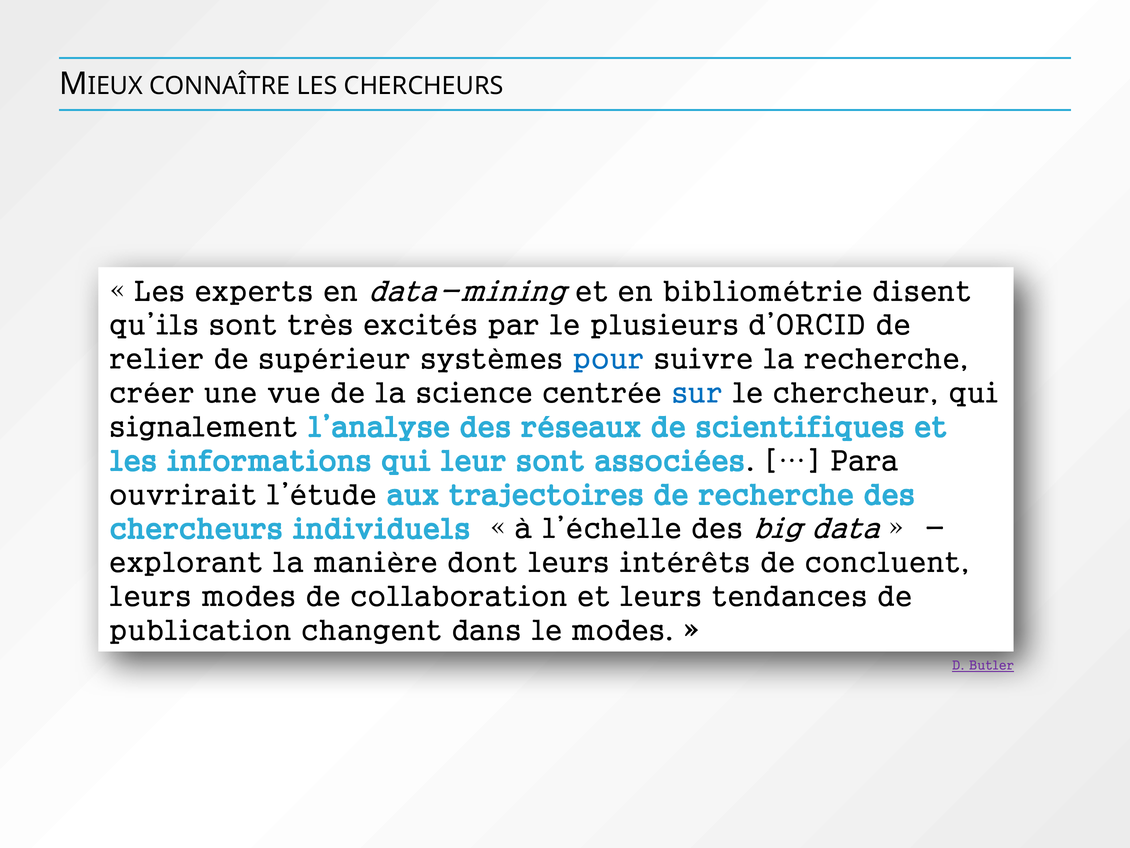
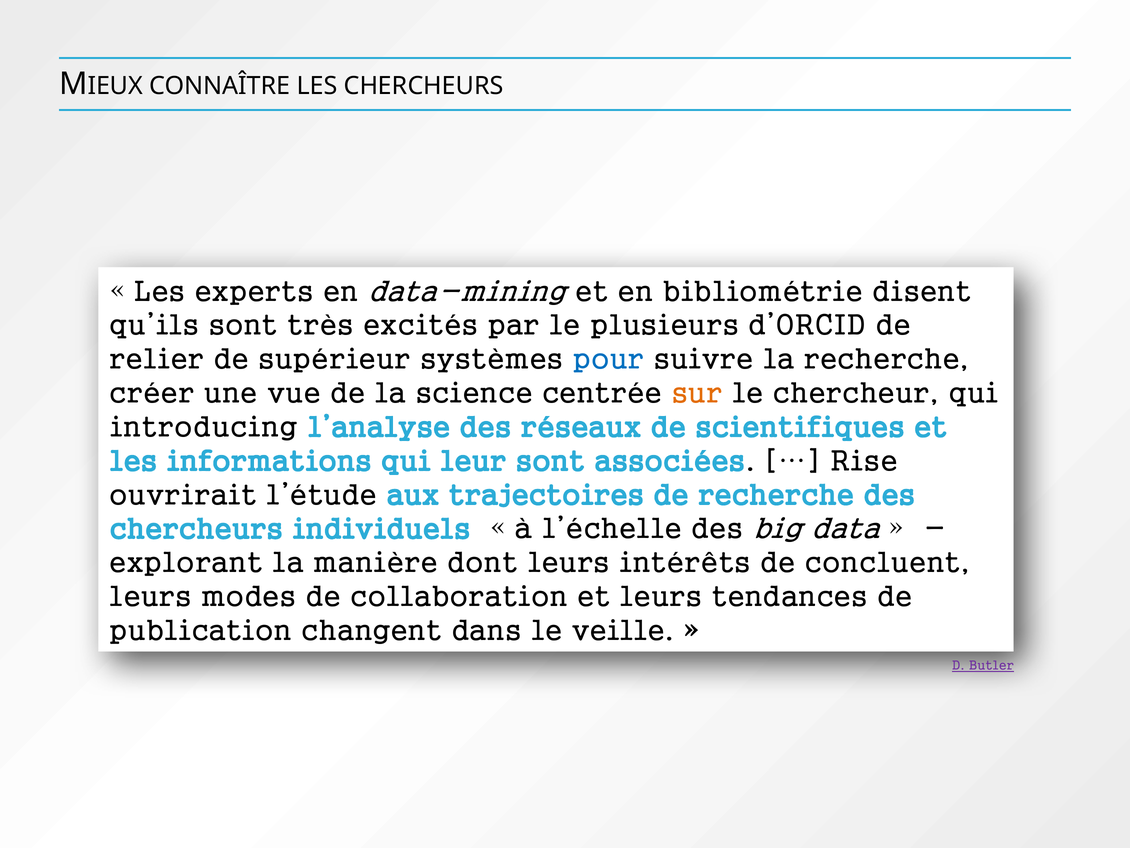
sur colour: blue -> orange
signalement: signalement -> introducing
Para: Para -> Rise
le modes: modes -> veille
